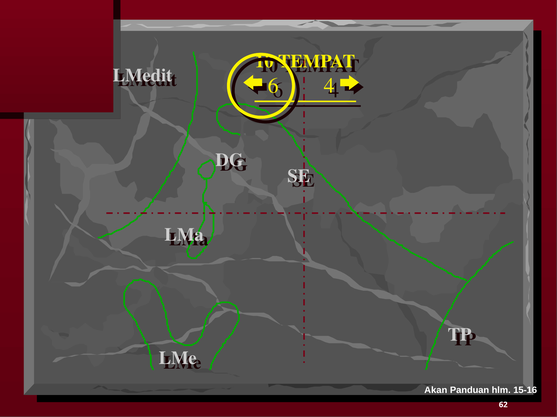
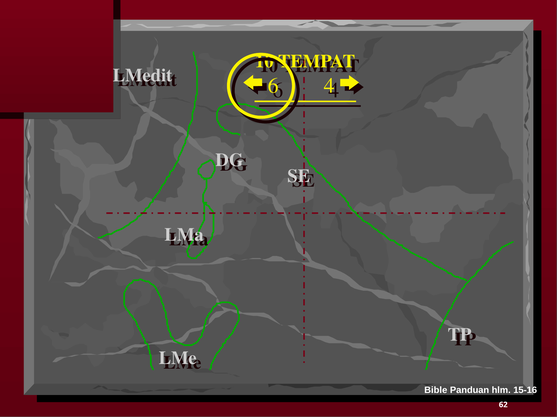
Akan: Akan -> Bible
